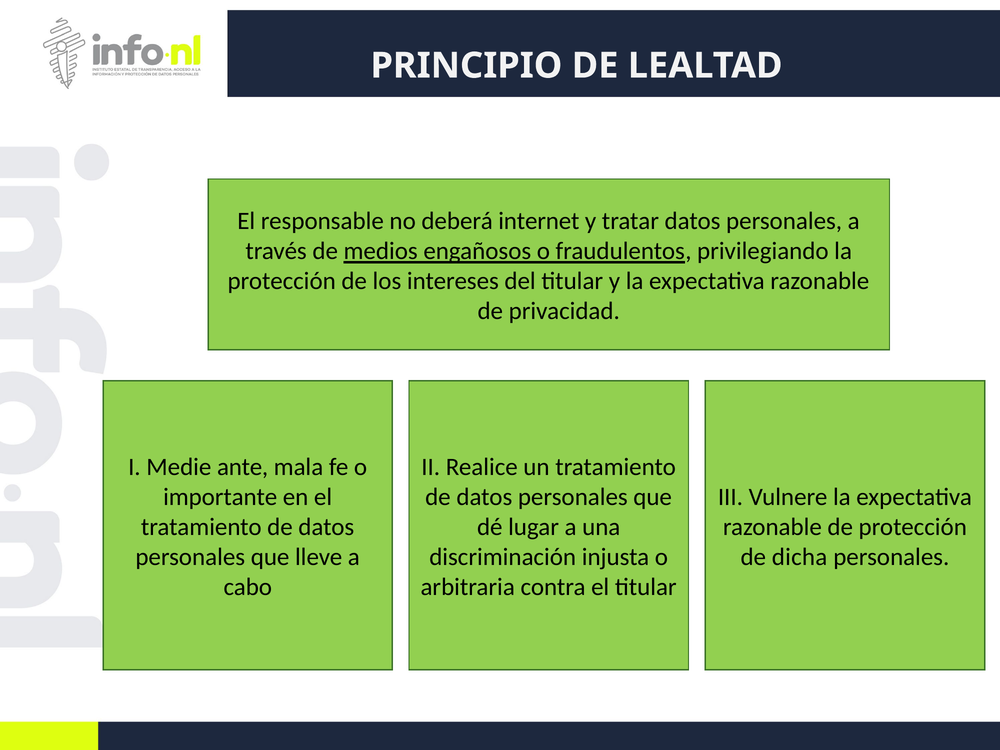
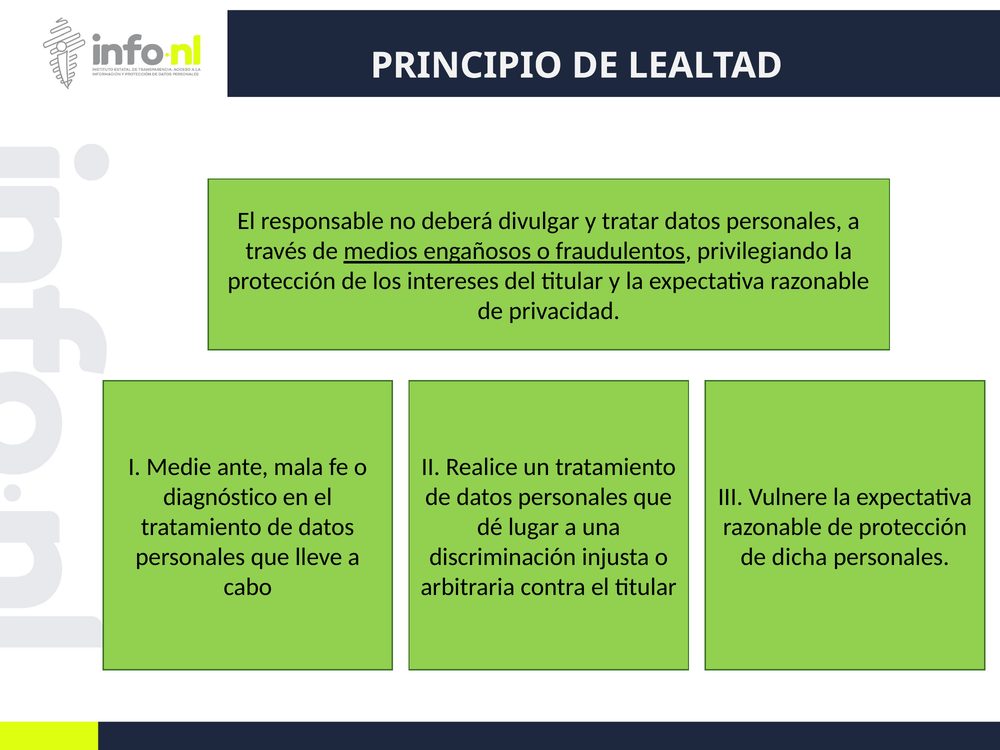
internet: internet -> divulgar
importante: importante -> diagnóstico
